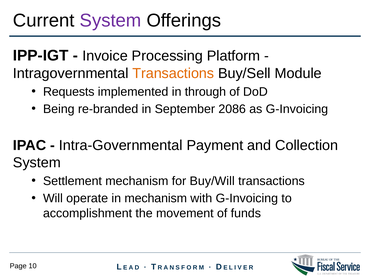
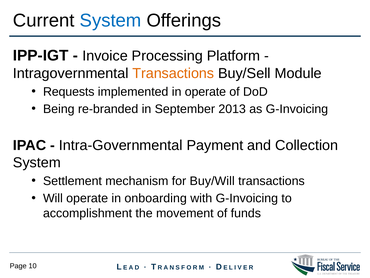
System at (111, 20) colour: purple -> blue
in through: through -> operate
2086: 2086 -> 2013
in mechanism: mechanism -> onboarding
